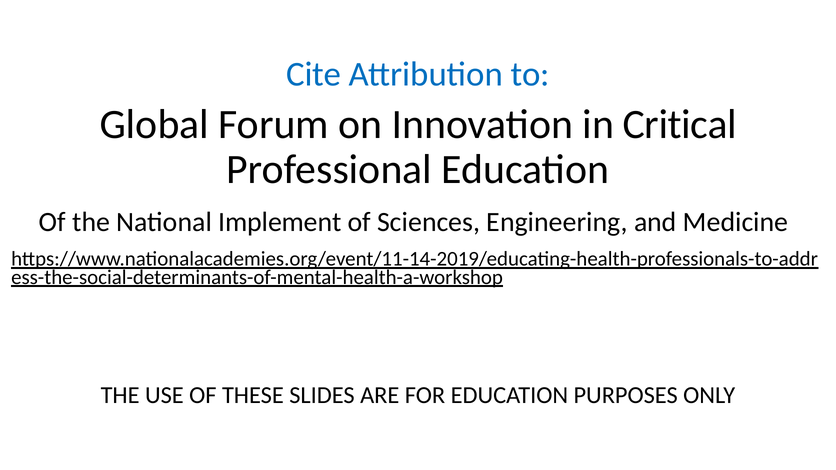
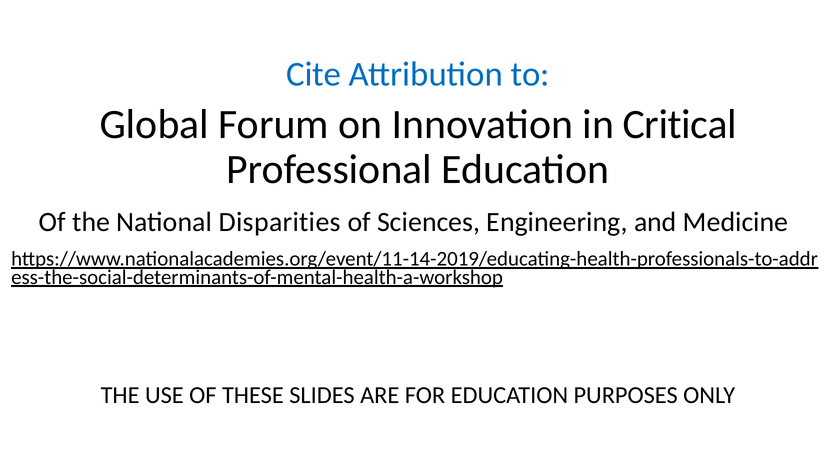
Implement: Implement -> Disparities
